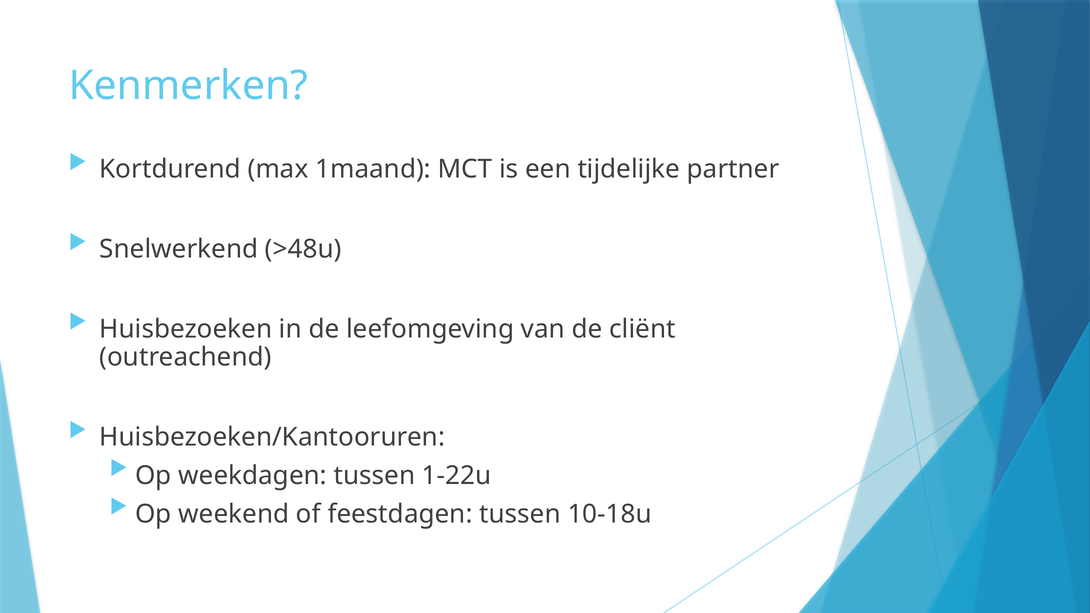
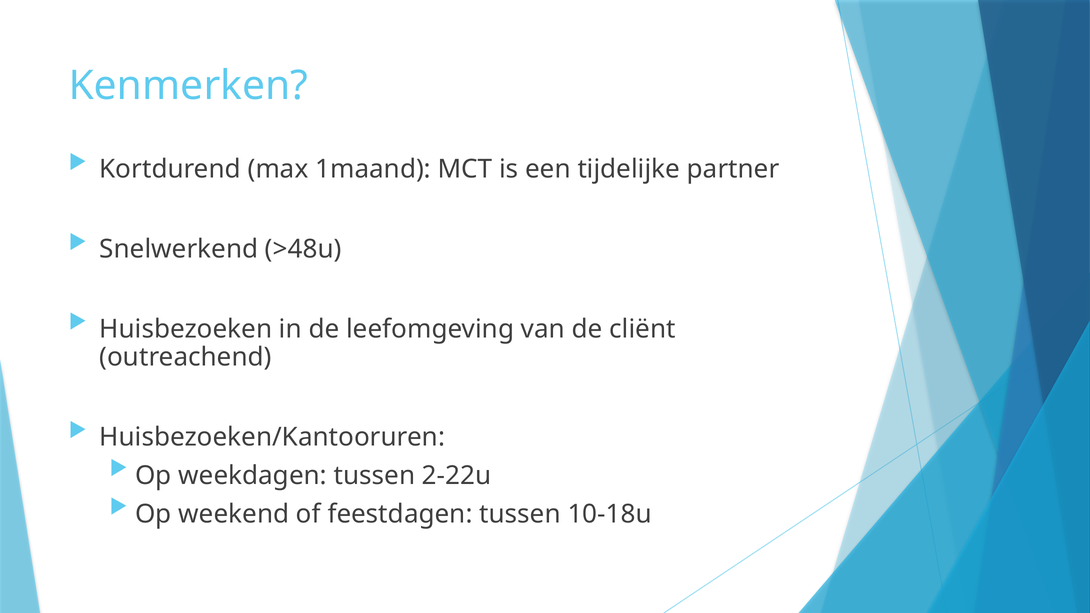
1-22u: 1-22u -> 2-22u
